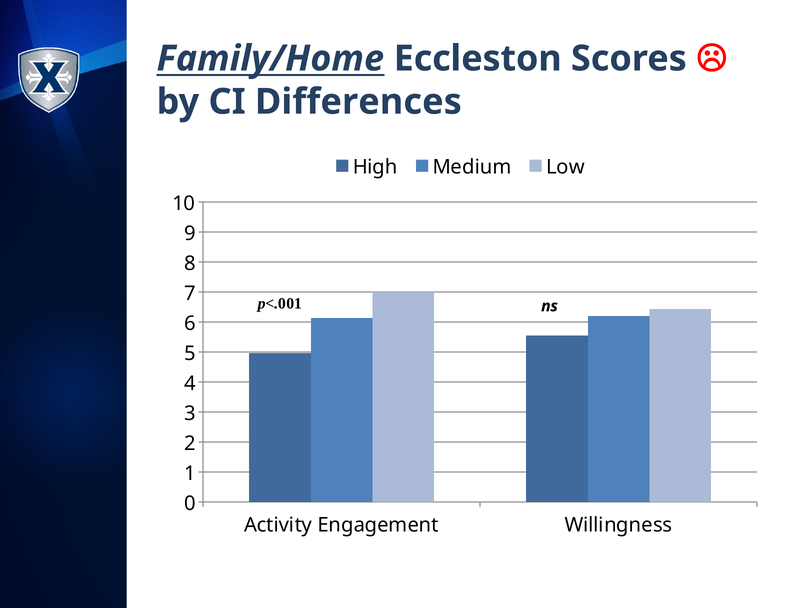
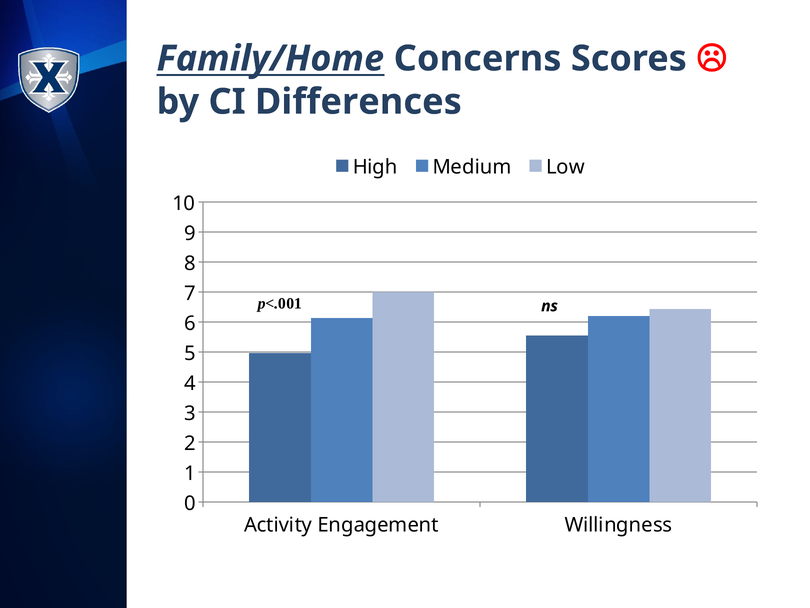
Eccleston: Eccleston -> Concerns
